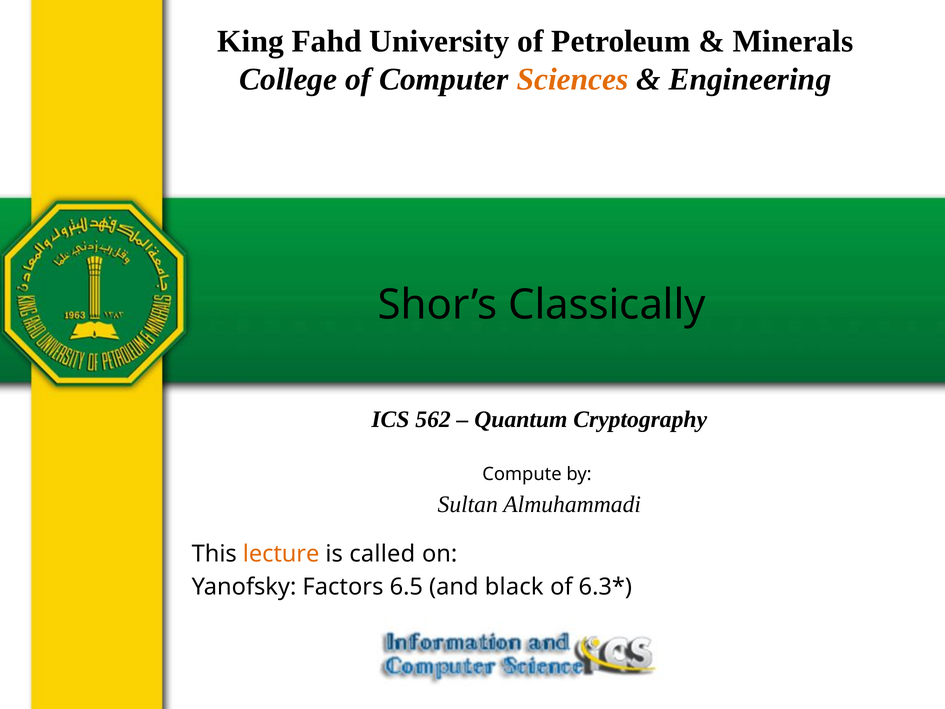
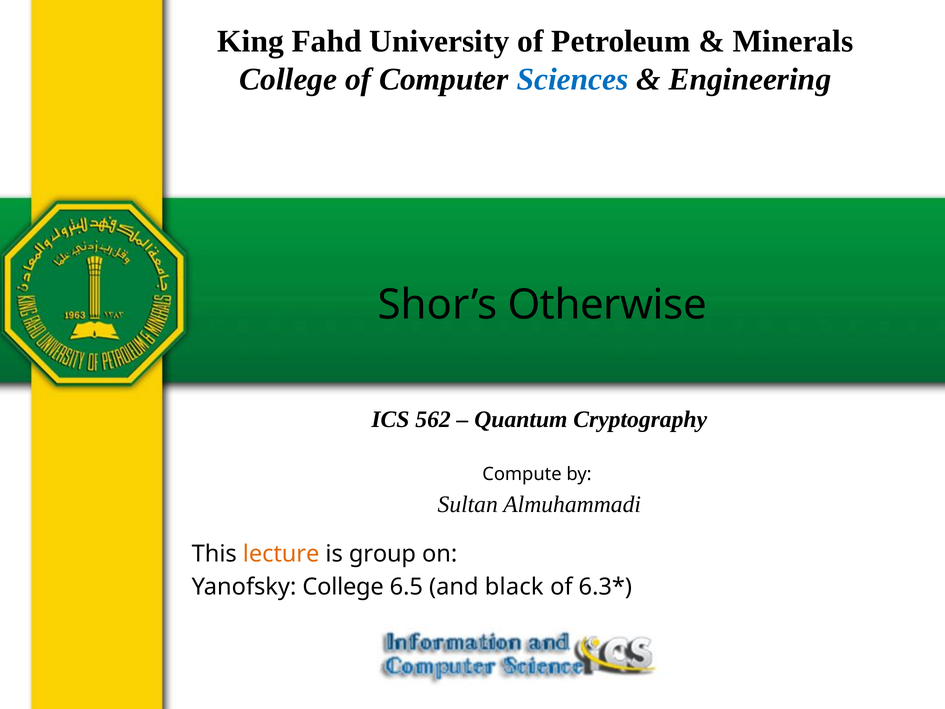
Sciences colour: orange -> blue
Classically: Classically -> Otherwise
called: called -> group
Yanofsky Factors: Factors -> College
